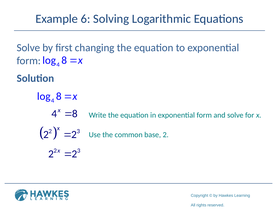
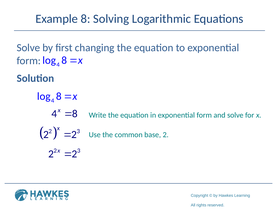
Example 6: 6 -> 8
